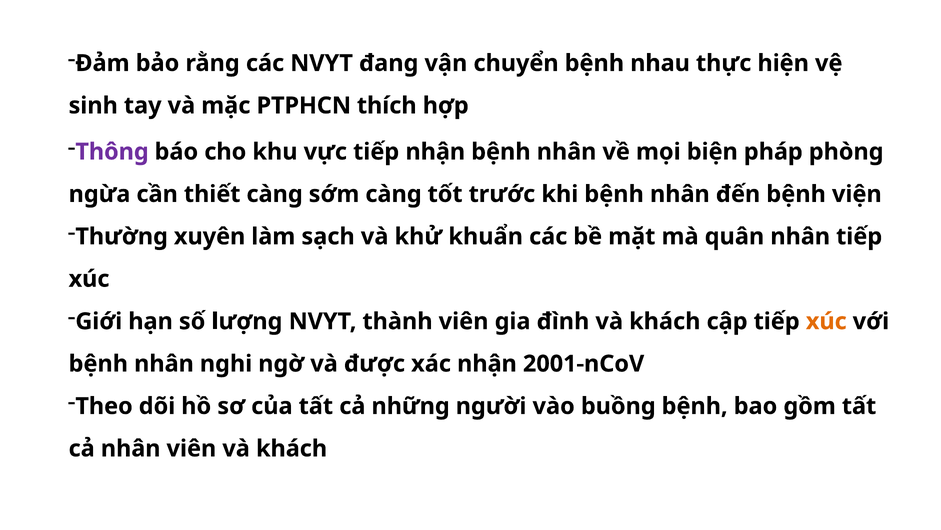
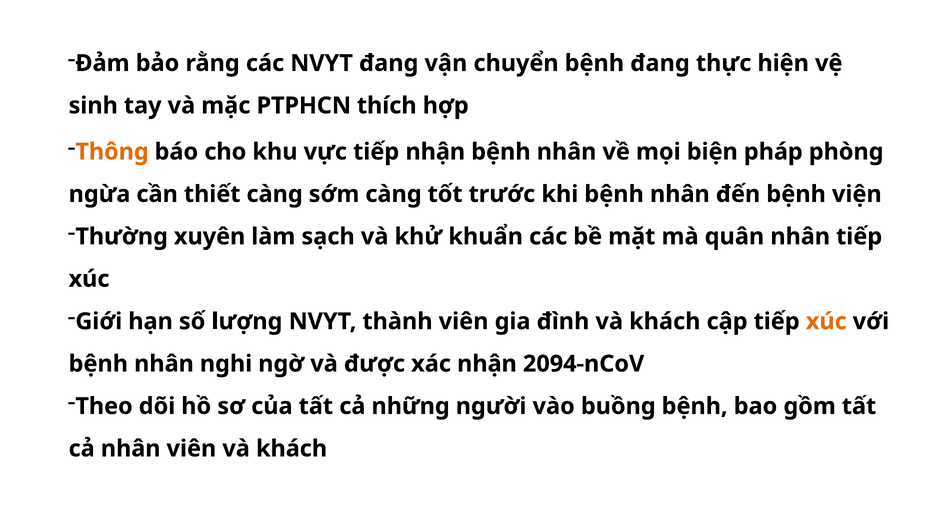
bệnh nhau: nhau -> đang
Thông colour: purple -> orange
2001-nCoV: 2001-nCoV -> 2094-nCoV
